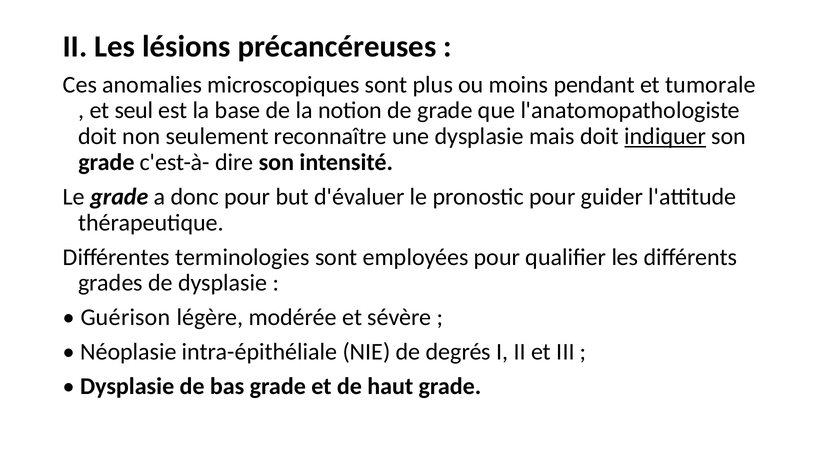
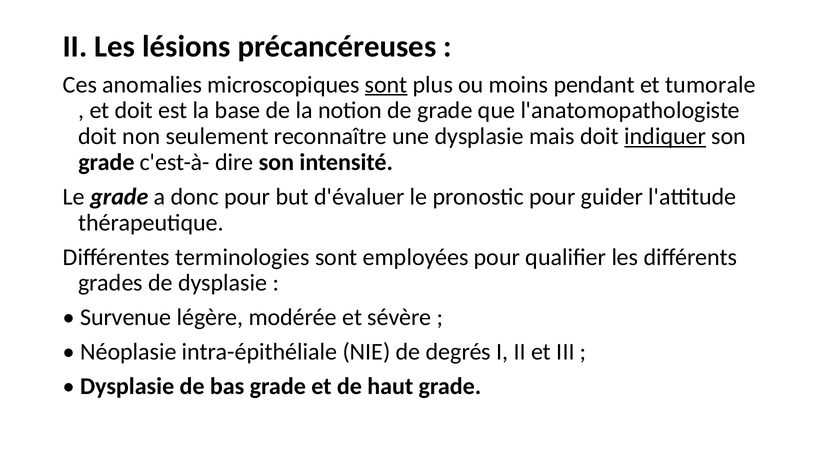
sont at (386, 85) underline: none -> present
et seul: seul -> doit
Guérison: Guérison -> Survenue
